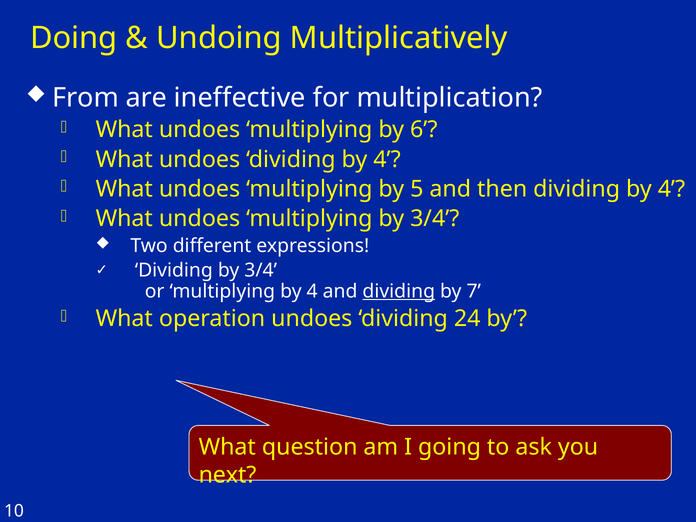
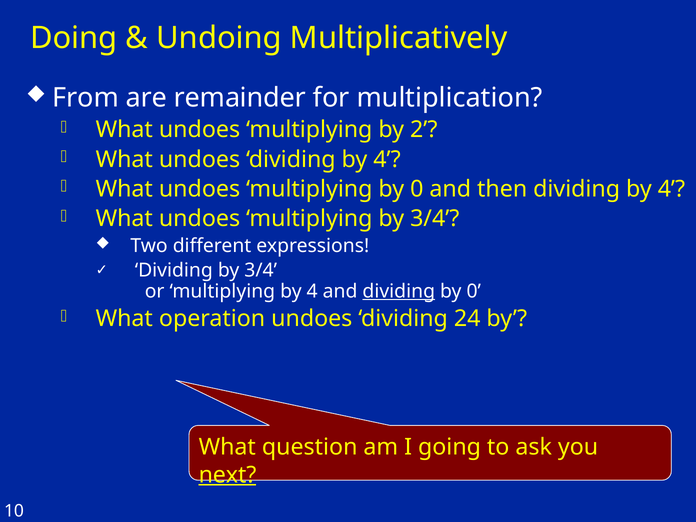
ineffective: ineffective -> remainder
6: 6 -> 2
multiplying by 5: 5 -> 0
7 at (474, 291): 7 -> 0
next underline: none -> present
